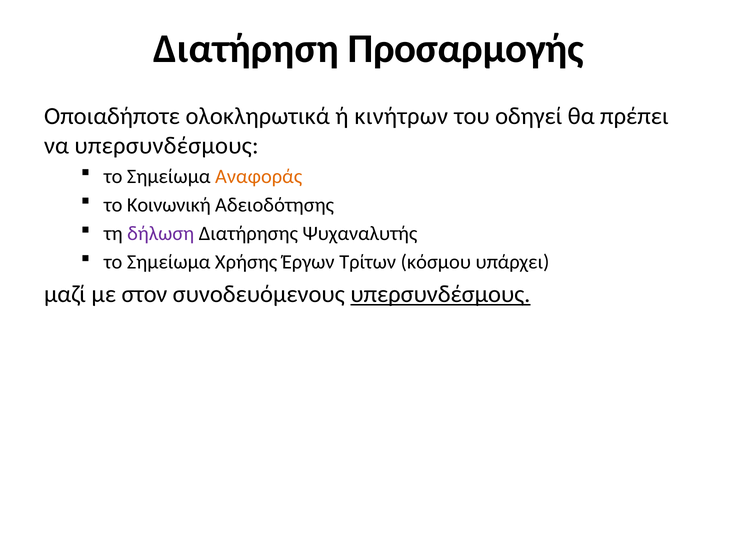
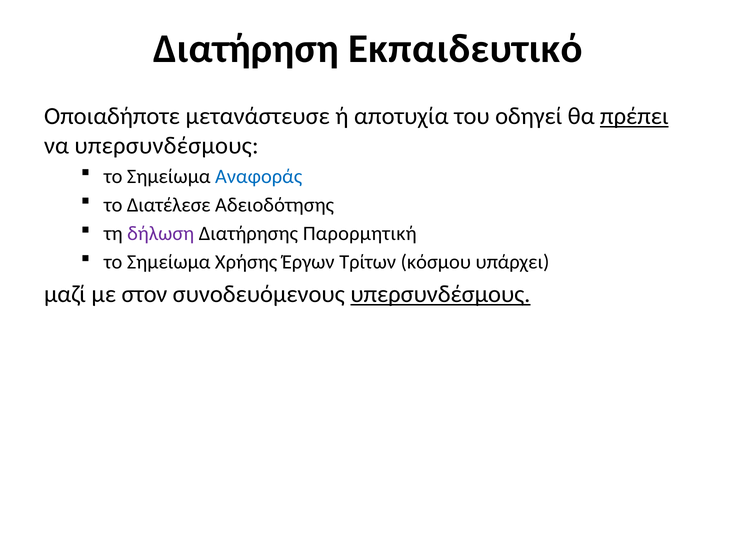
Προσαρμογής: Προσαρμογής -> Εκπαιδευτικό
ολοκληρωτικά: ολοκληρωτικά -> μετανάστευσε
κινήτρων: κινήτρων -> αποτυχία
πρέπει underline: none -> present
Αναφοράς colour: orange -> blue
Κοινωνική: Κοινωνική -> Διατέλεσε
Ψυχαναλυτής: Ψυχαναλυτής -> Παρορμητική
